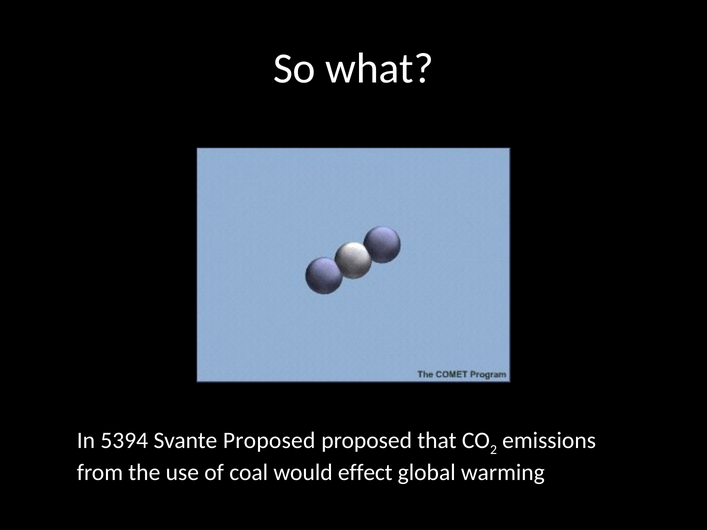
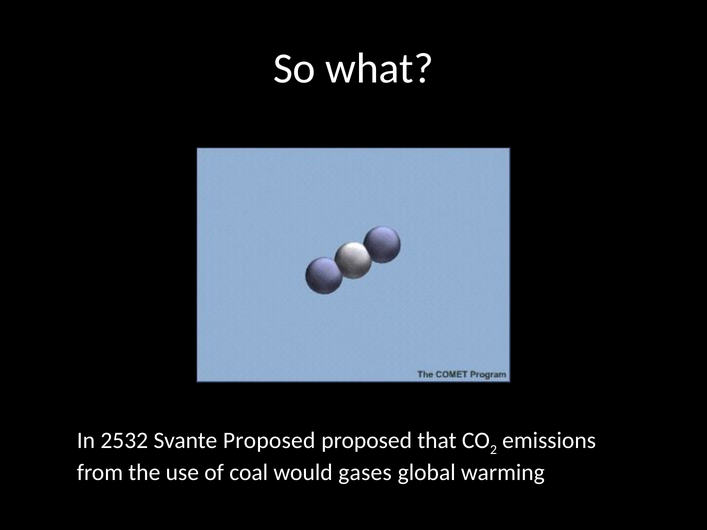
5394: 5394 -> 2532
effect: effect -> gases
